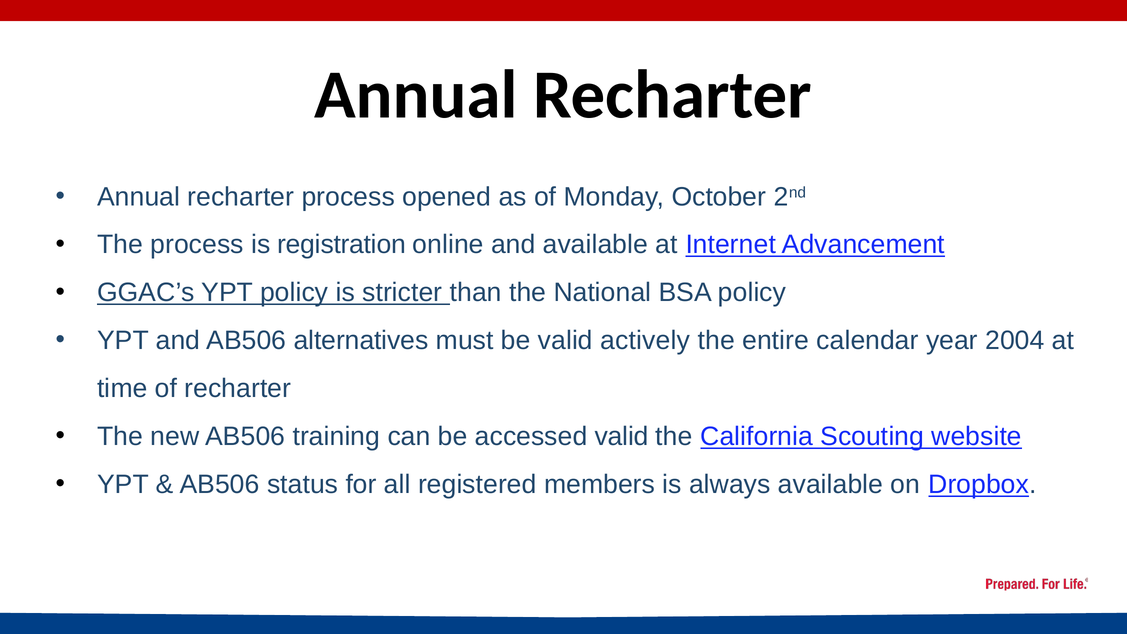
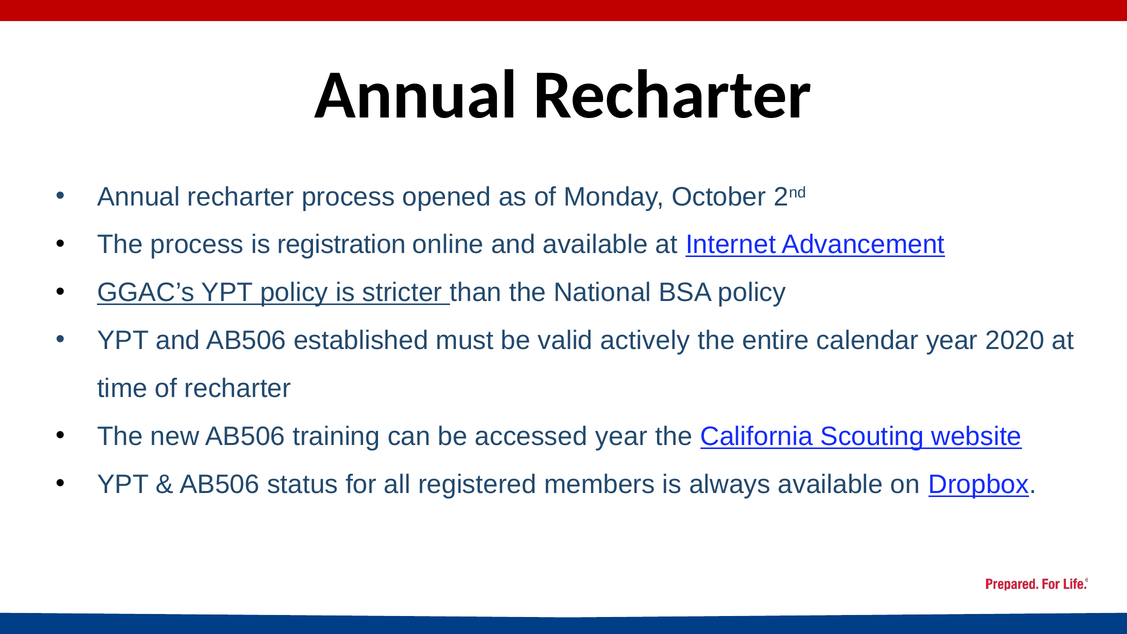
alternatives: alternatives -> established
2004: 2004 -> 2020
accessed valid: valid -> year
